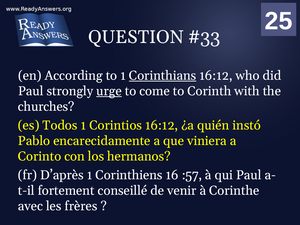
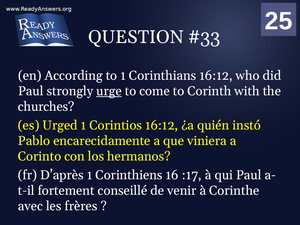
Corinthians underline: present -> none
Todos: Todos -> Urged
:57: :57 -> :17
